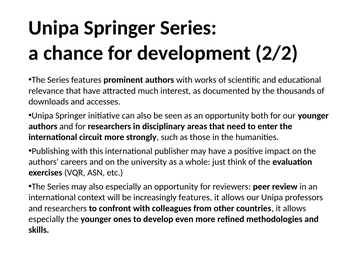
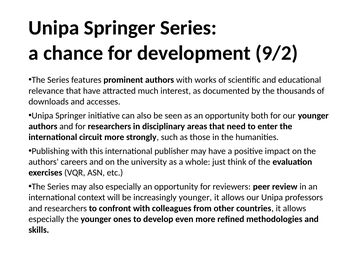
2/2: 2/2 -> 9/2
increasingly features: features -> younger
